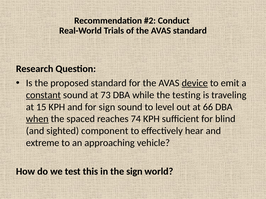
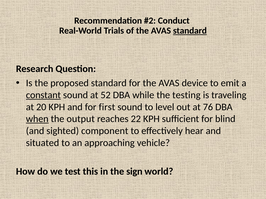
standard at (190, 31) underline: none -> present
device underline: present -> none
73: 73 -> 52
15: 15 -> 20
for sign: sign -> first
66: 66 -> 76
spaced: spaced -> output
74: 74 -> 22
extreme: extreme -> situated
